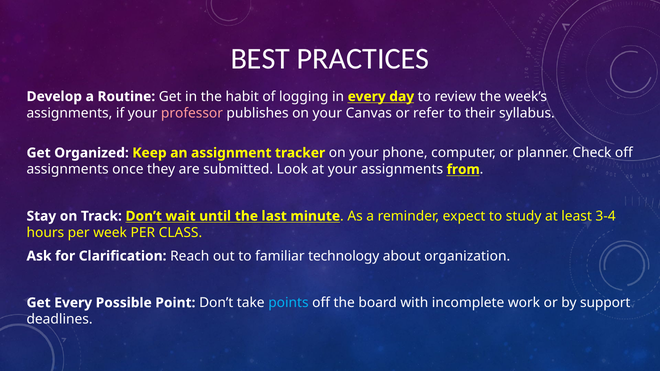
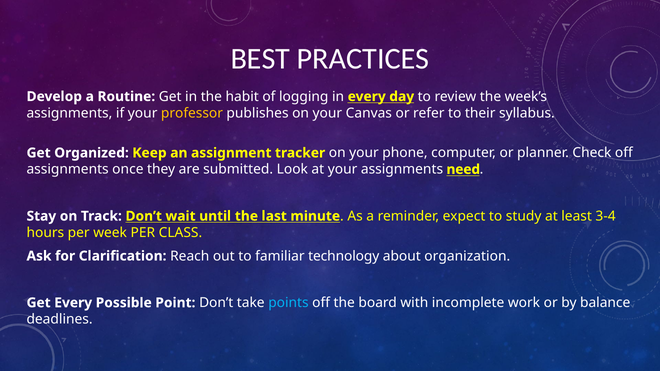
professor colour: pink -> yellow
from: from -> need
support: support -> balance
